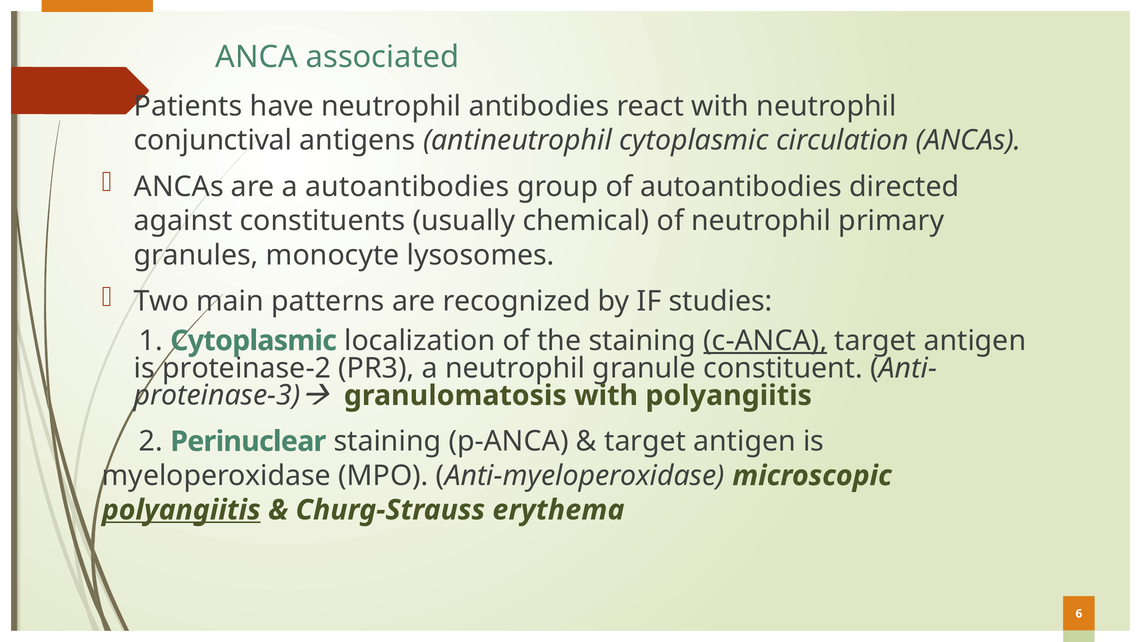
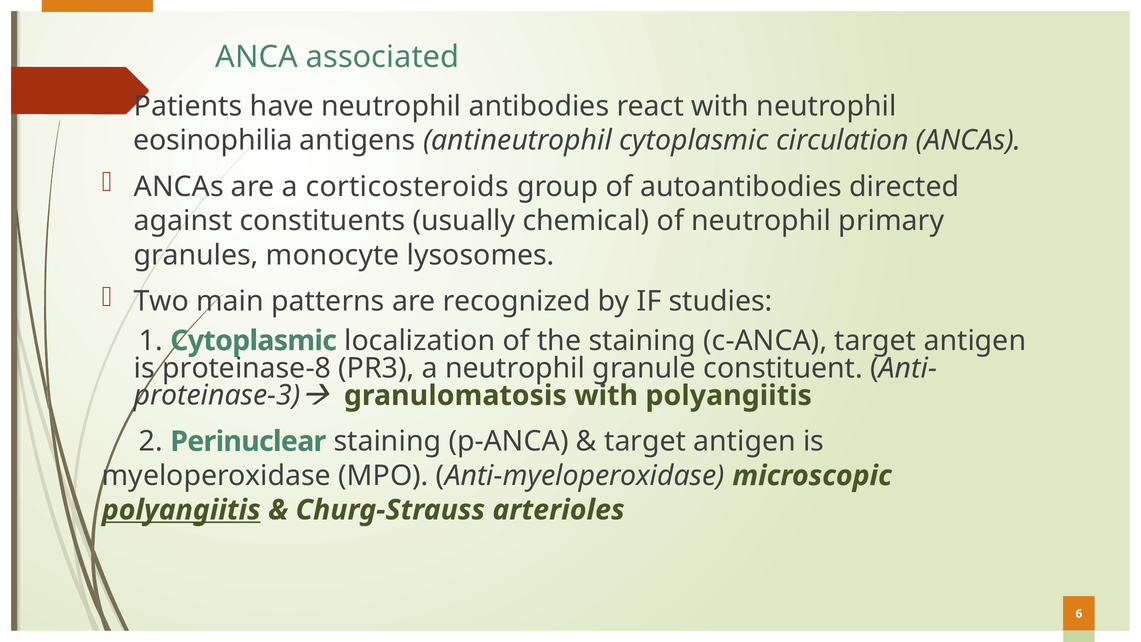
conjunctival: conjunctival -> eosinophilia
a autoantibodies: autoantibodies -> corticosteroids
c-ANCA underline: present -> none
proteinase-2: proteinase-2 -> proteinase-8
erythema: erythema -> arterioles
